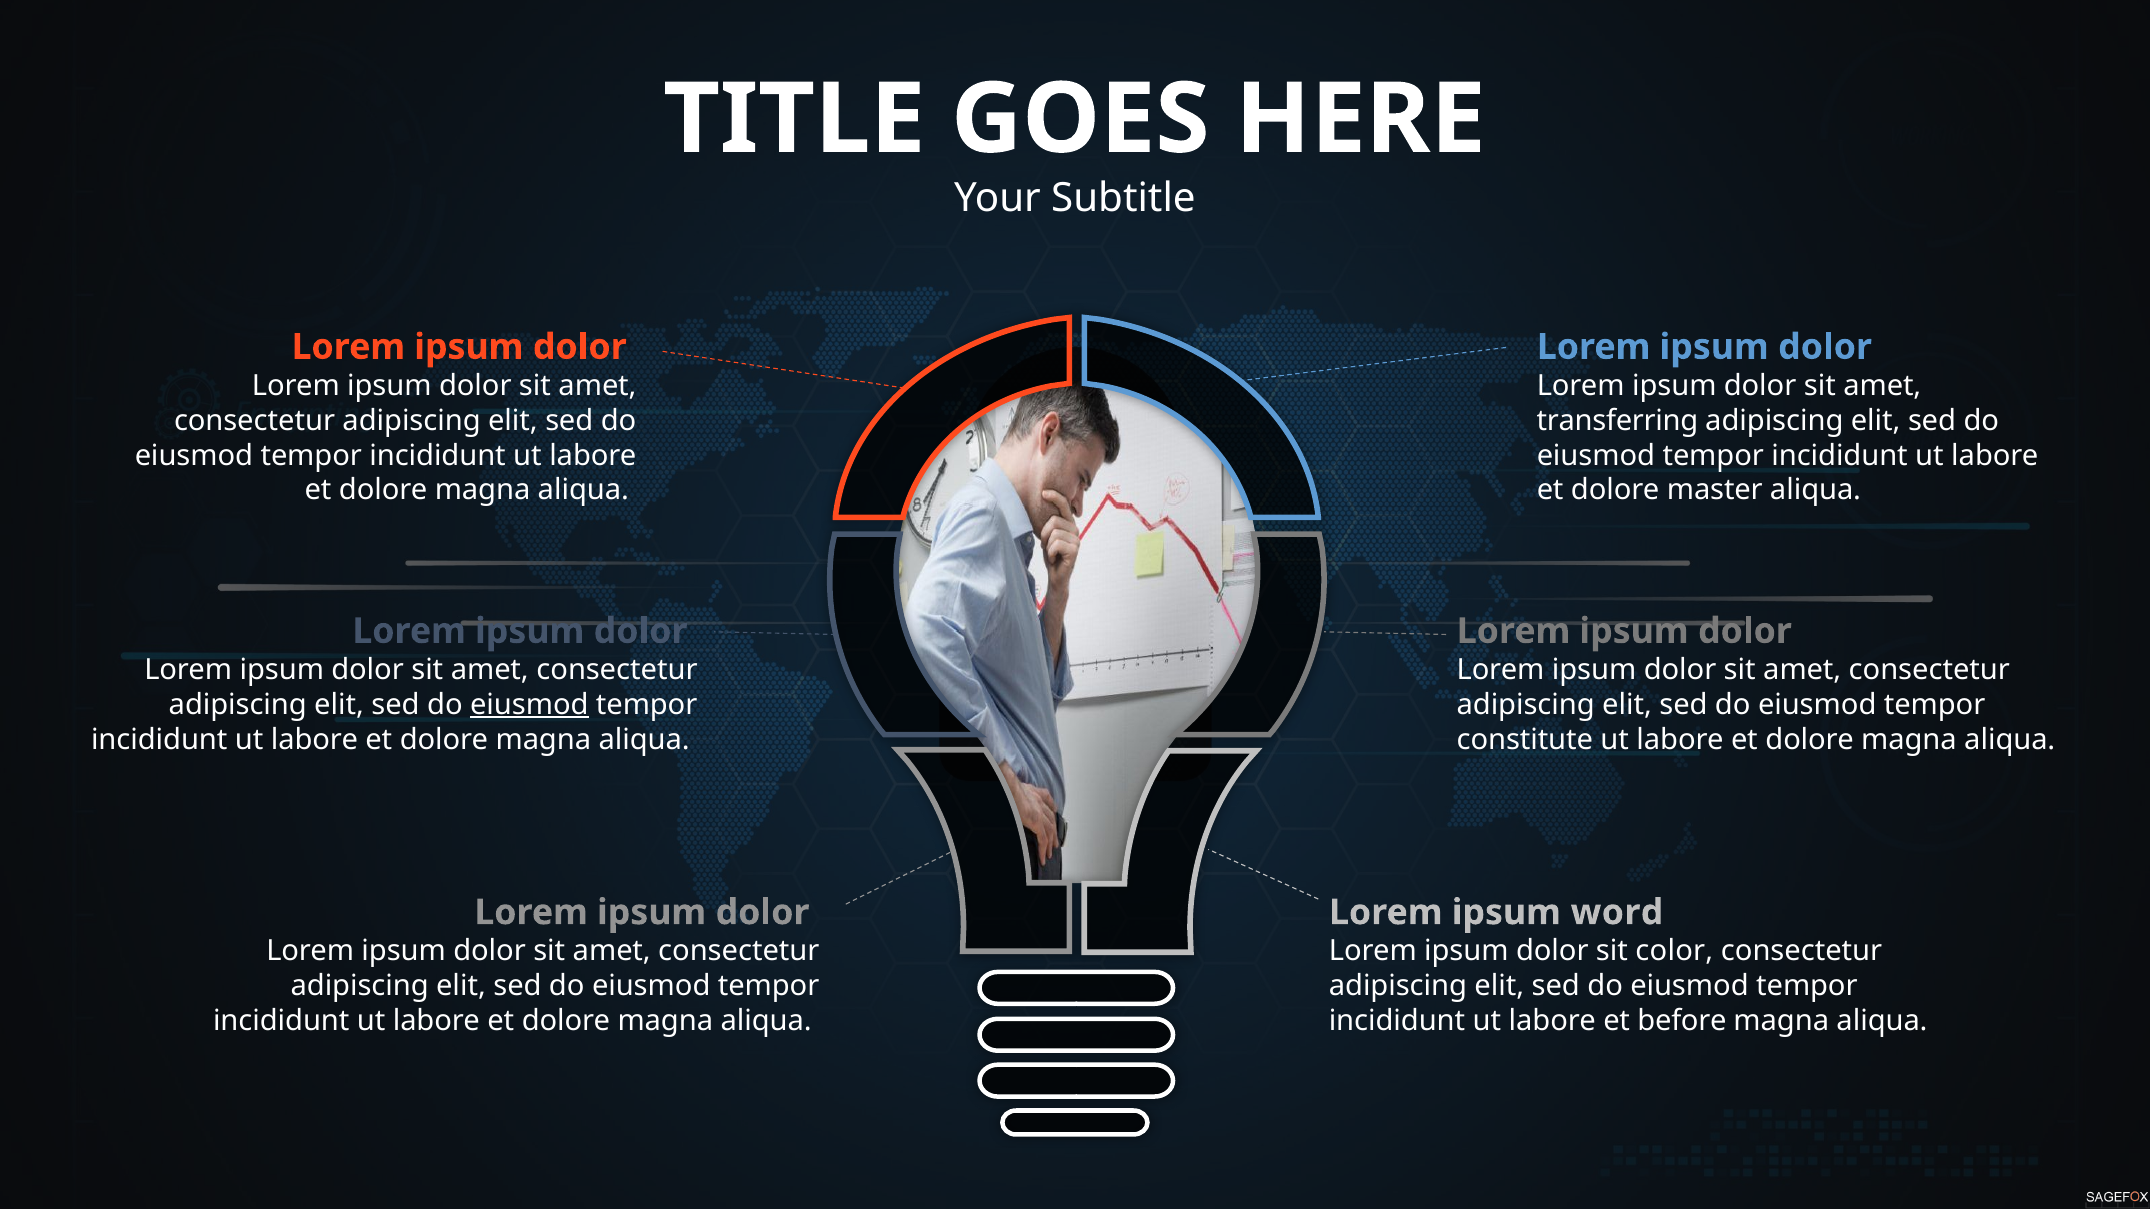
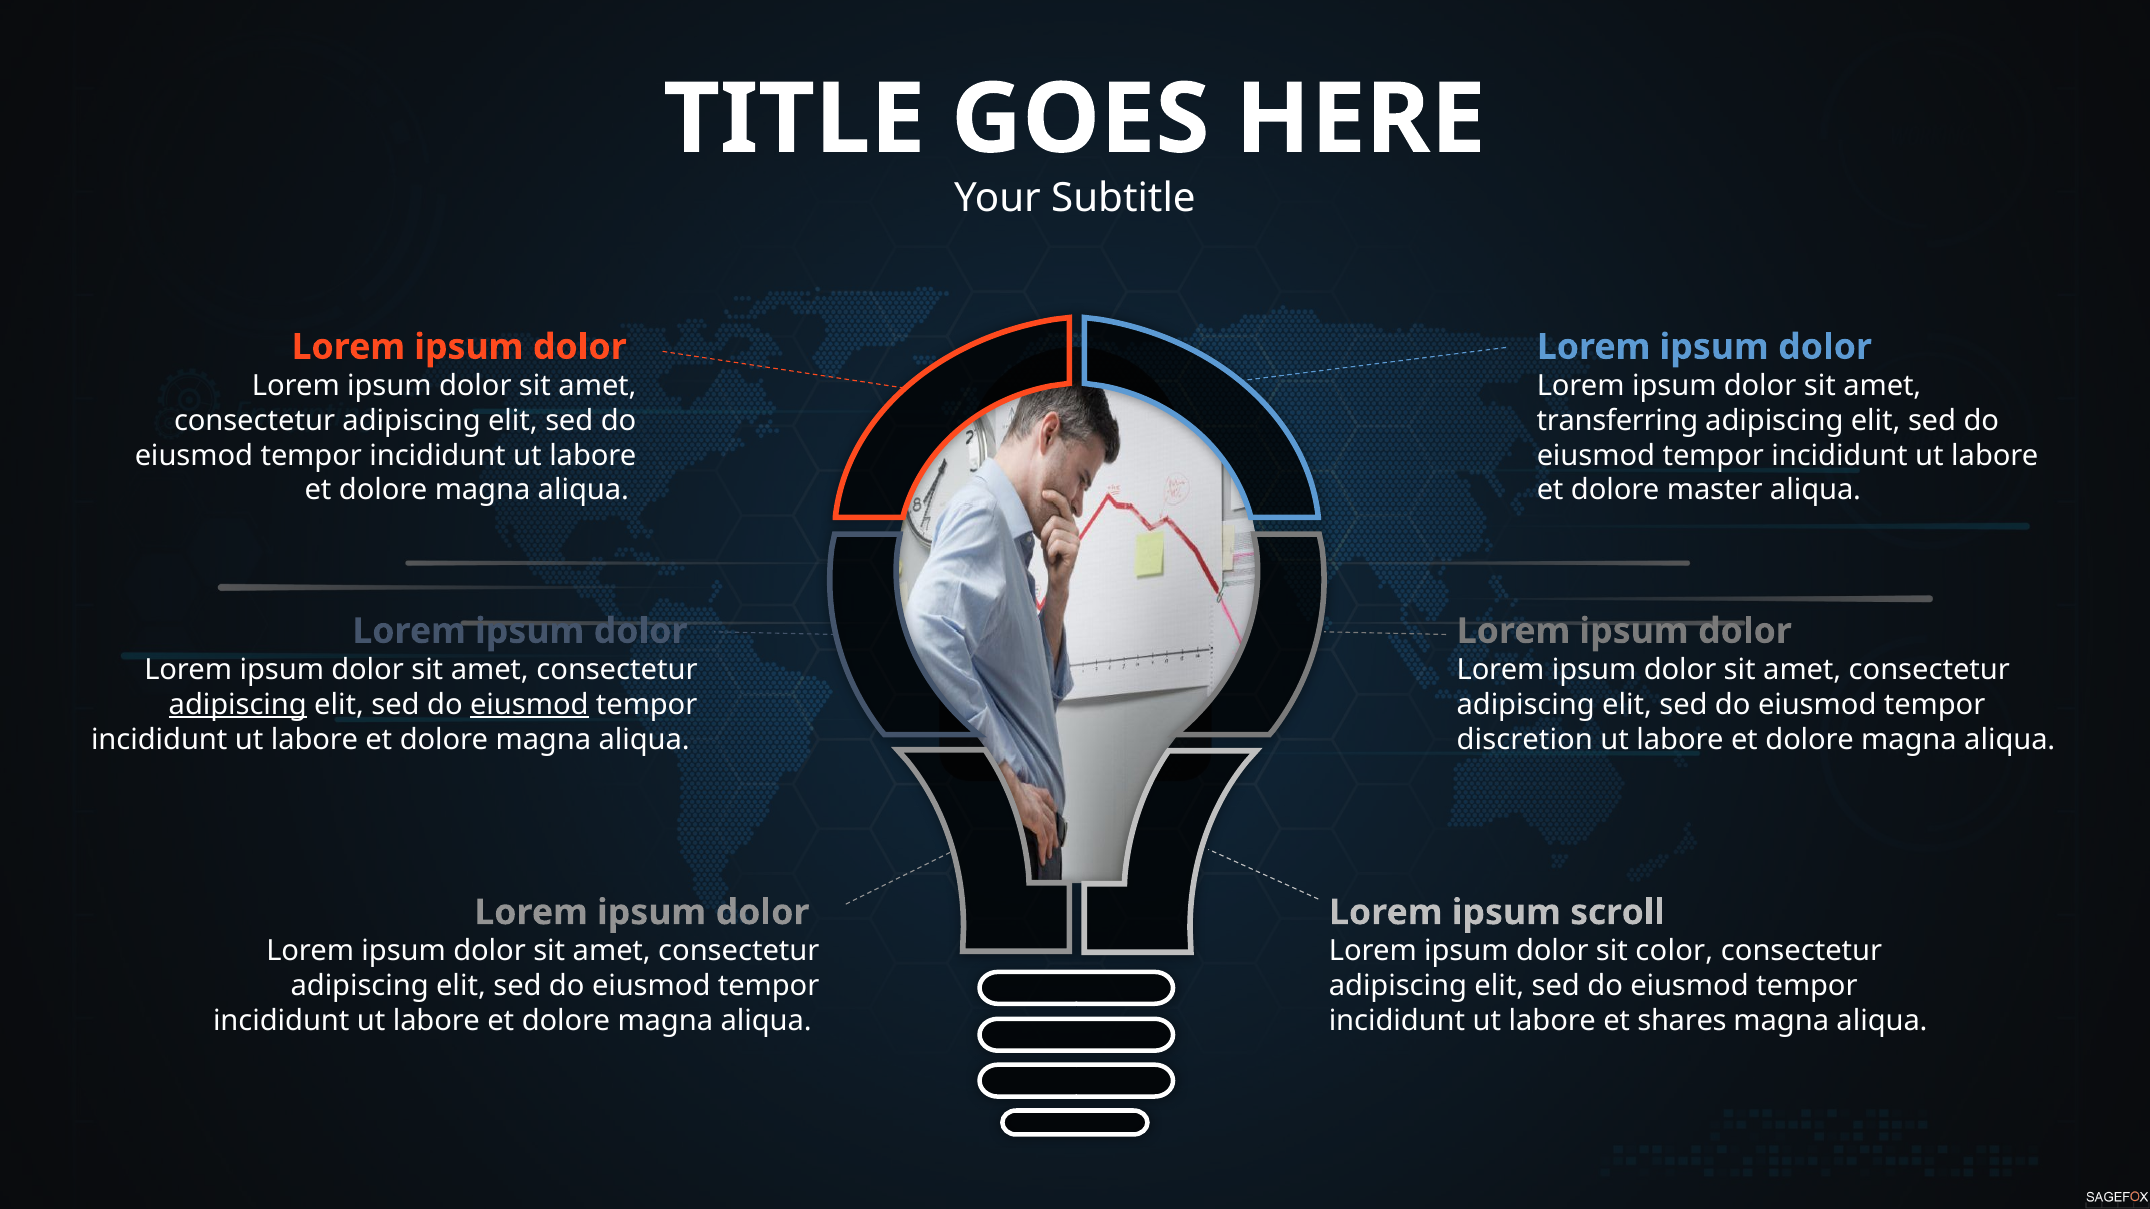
adipiscing at (238, 705) underline: none -> present
constitute: constitute -> discretion
word: word -> scroll
before: before -> shares
